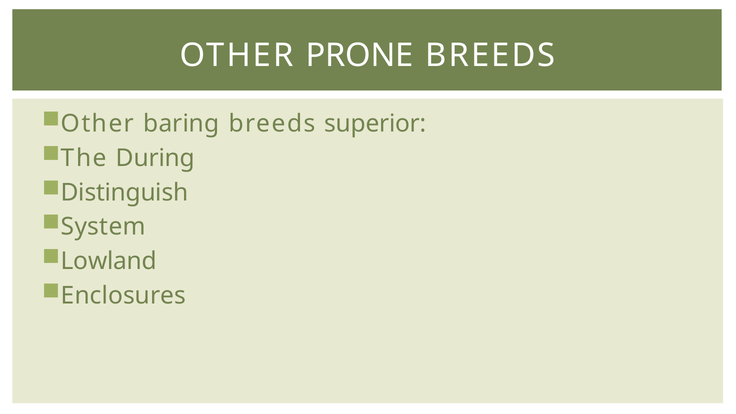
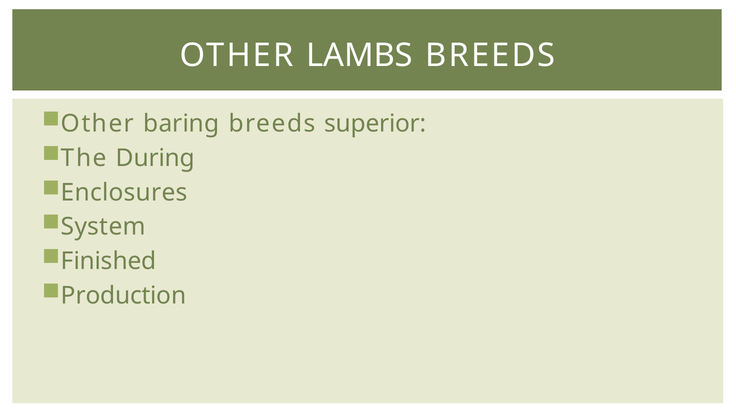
PRONE: PRONE -> LAMBS
Distinguish: Distinguish -> Enclosures
Lowland: Lowland -> Finished
Enclosures: Enclosures -> Production
